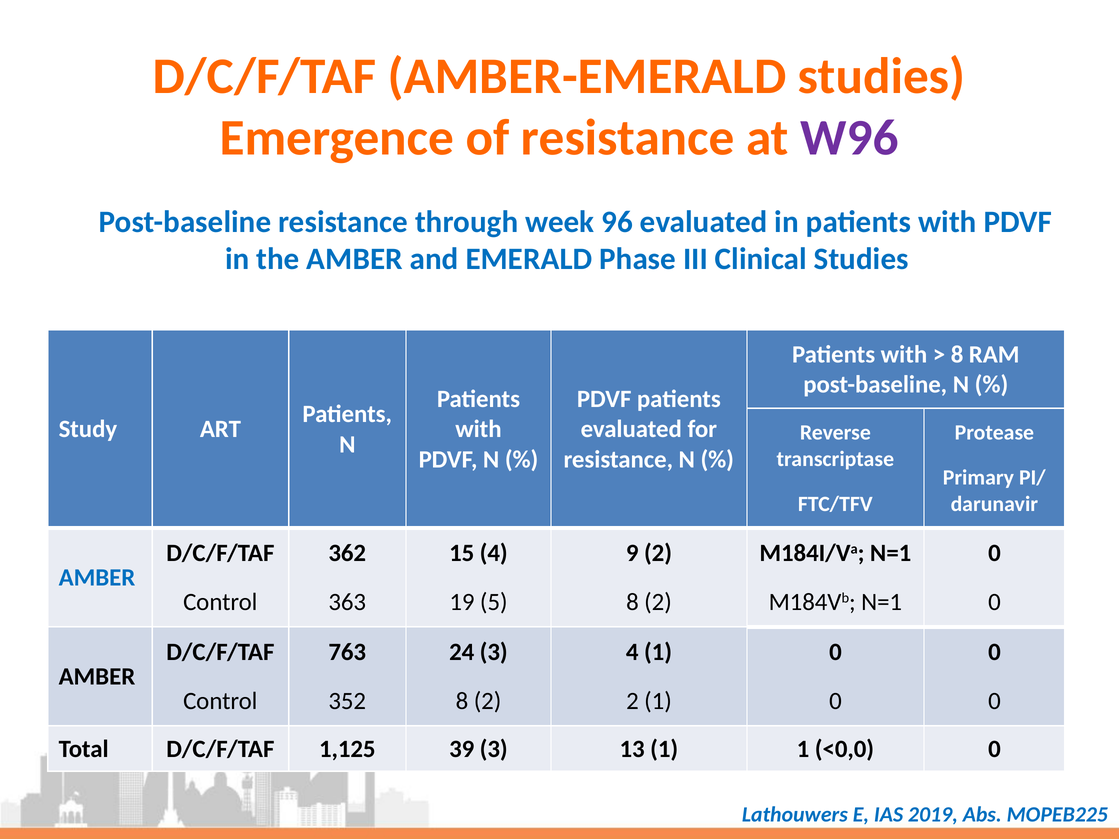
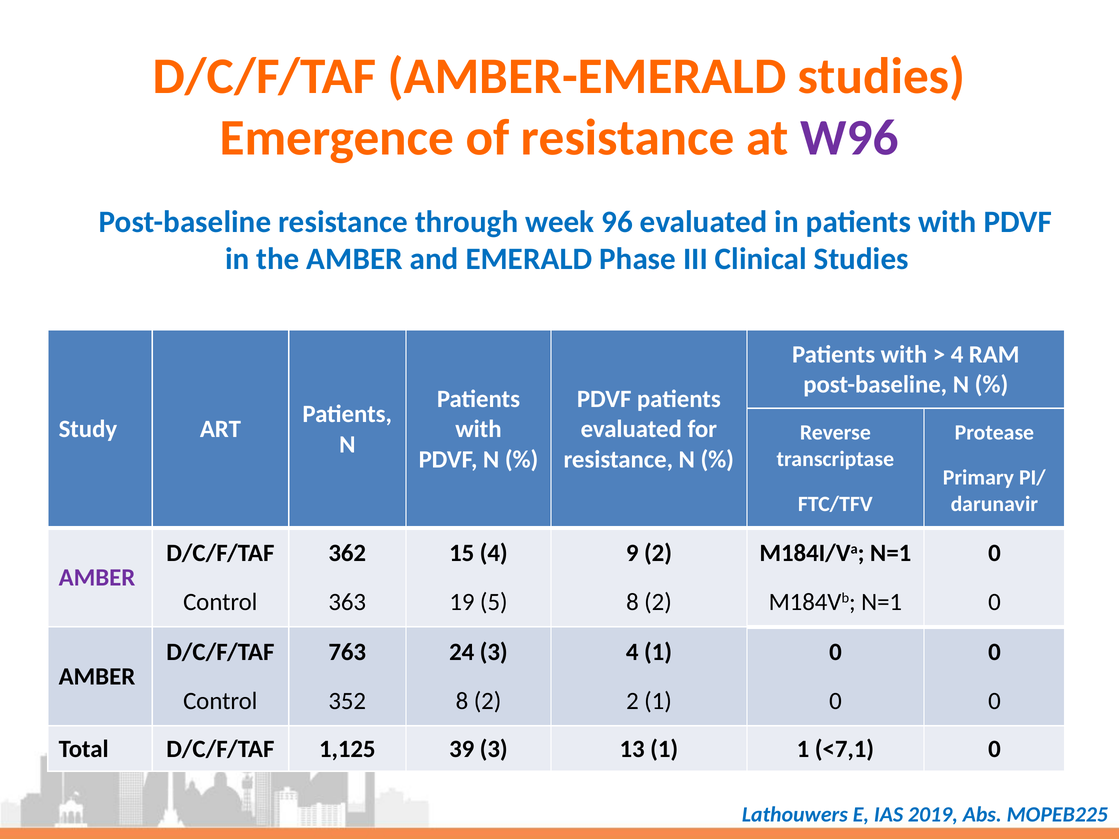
8 at (957, 354): 8 -> 4
AMBER at (97, 578) colour: blue -> purple
<0,0: <0,0 -> <7,1
